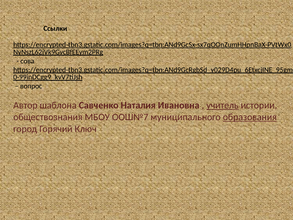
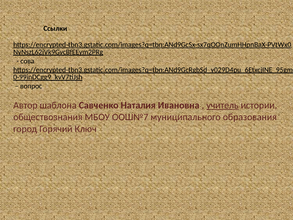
образования underline: present -> none
